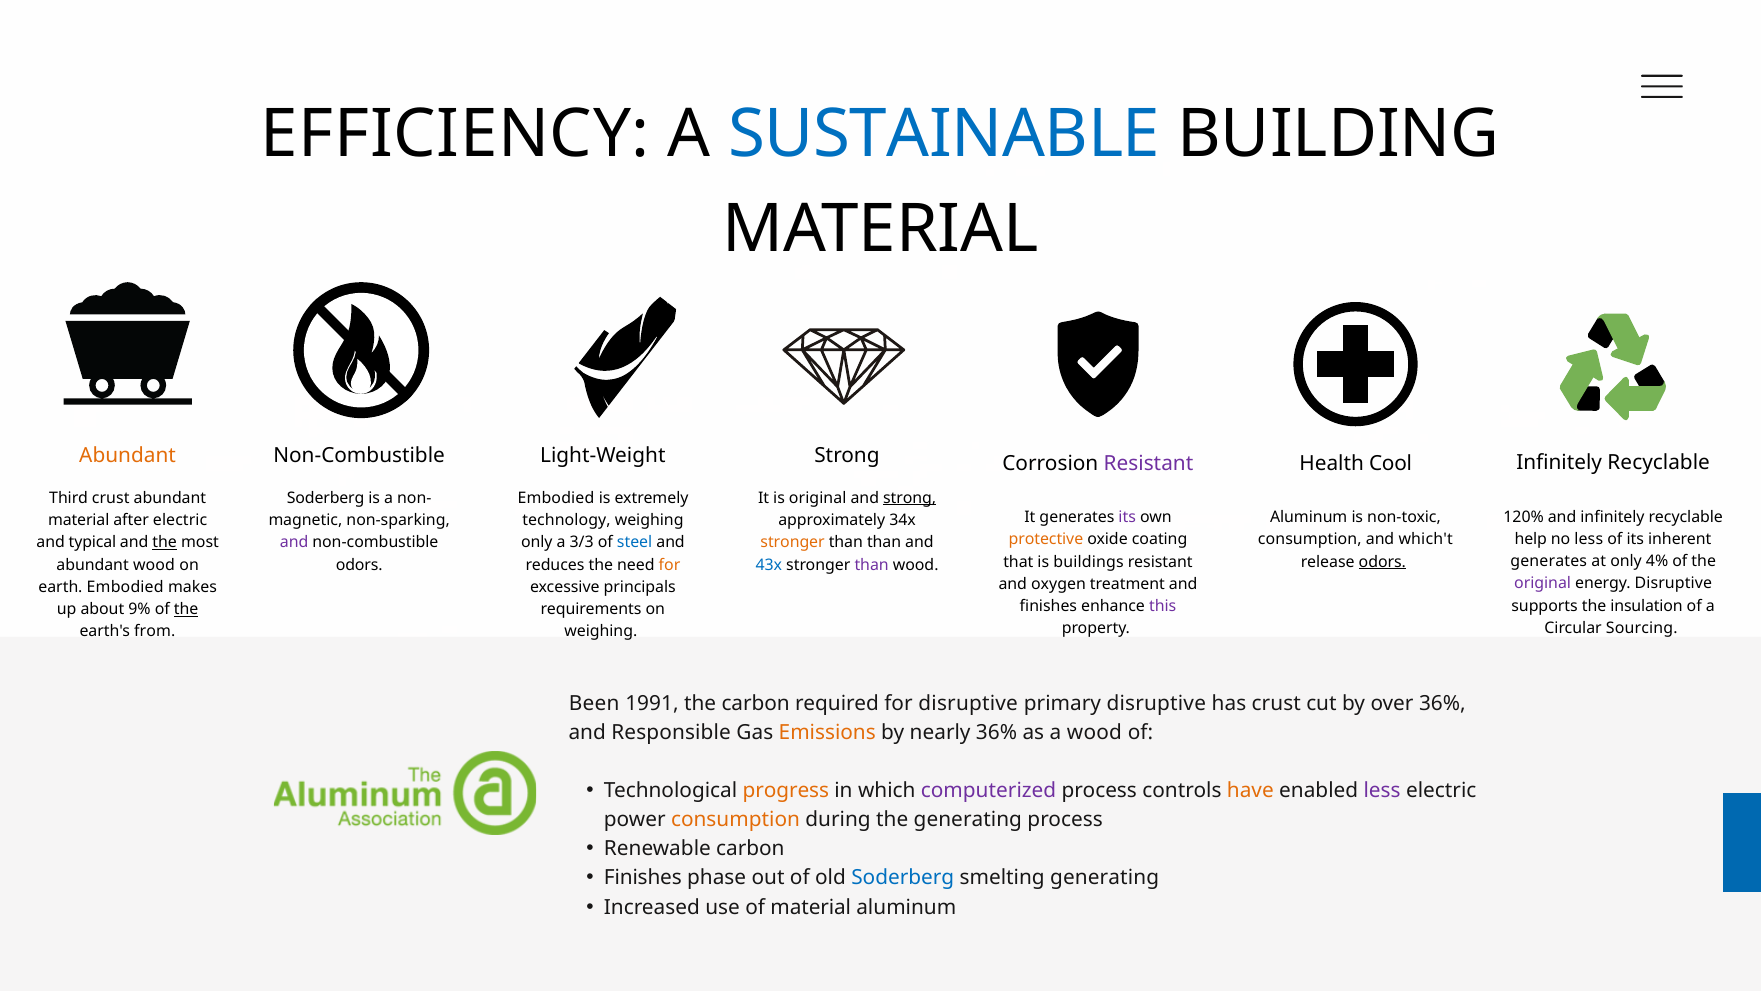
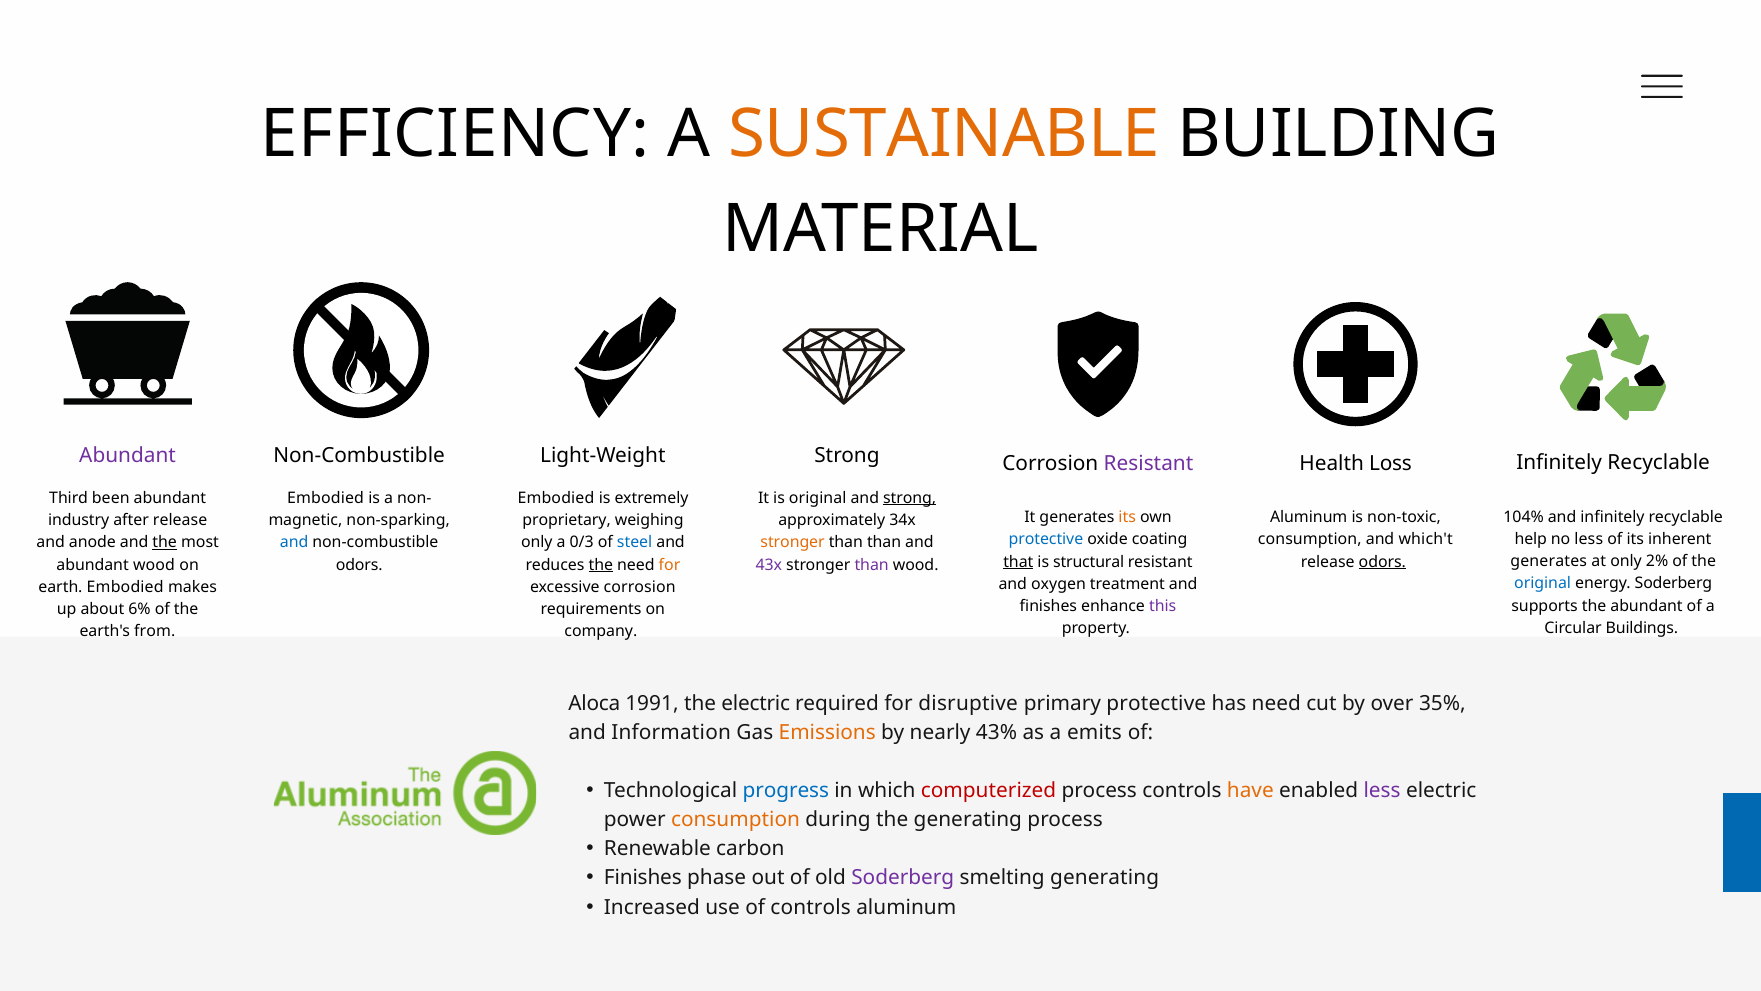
SUSTAINABLE colour: blue -> orange
Abundant at (128, 456) colour: orange -> purple
Cool: Cool -> Loss
Third crust: crust -> been
Soderberg at (326, 498): Soderberg -> Embodied
120%: 120% -> 104%
its at (1127, 517) colour: purple -> orange
material at (79, 520): material -> industry
after electric: electric -> release
technology: technology -> proprietary
protective at (1046, 539) colour: orange -> blue
typical: typical -> anode
and at (294, 542) colour: purple -> blue
3/3: 3/3 -> 0/3
4%: 4% -> 2%
that underline: none -> present
buildings: buildings -> structural
the at (601, 565) underline: none -> present
43x colour: blue -> purple
original at (1543, 583) colour: purple -> blue
energy Disruptive: Disruptive -> Soderberg
excessive principals: principals -> corrosion
the insulation: insulation -> abundant
9%: 9% -> 6%
the at (186, 609) underline: present -> none
Sourcing: Sourcing -> Buildings
weighing at (601, 631): weighing -> company
Been: Been -> Aloca
the carbon: carbon -> electric
primary disruptive: disruptive -> protective
has crust: crust -> need
over 36%: 36% -> 35%
Responsible: Responsible -> Information
nearly 36%: 36% -> 43%
a wood: wood -> emits
progress colour: orange -> blue
computerized colour: purple -> red
Soderberg at (903, 878) colour: blue -> purple
of material: material -> controls
